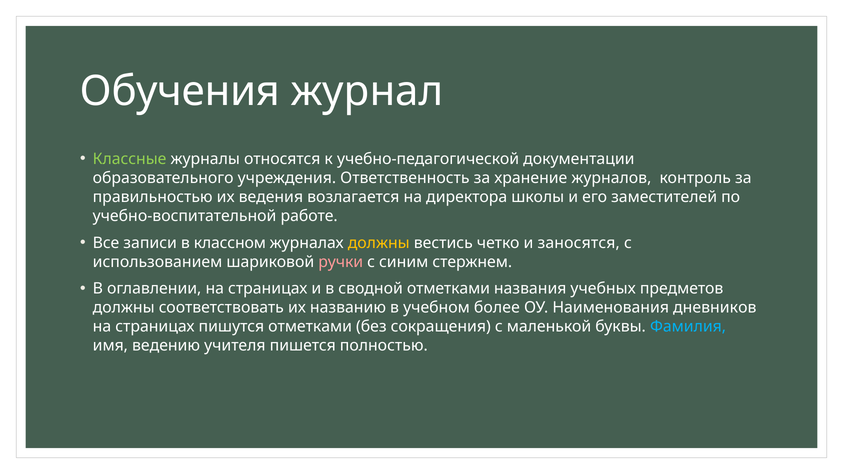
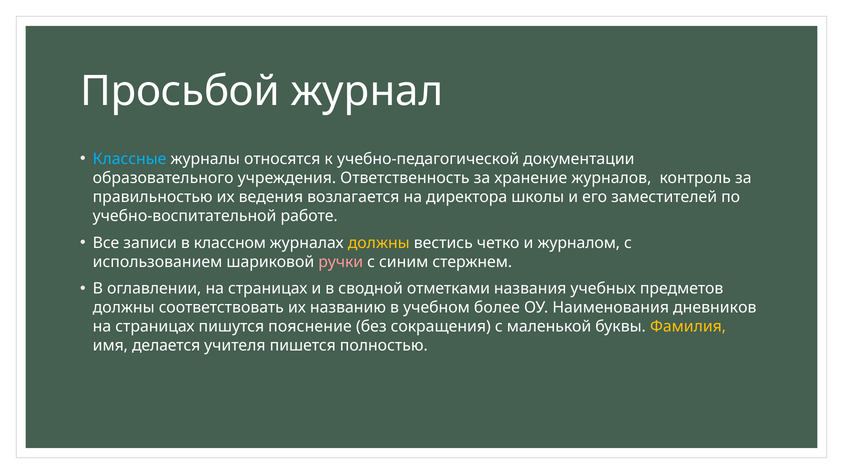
Обучения: Обучения -> Просьбой
Классные colour: light green -> light blue
заносятся: заносятся -> журналом
пишутся отметками: отметками -> пояснение
Фамилия colour: light blue -> yellow
ведению: ведению -> делается
